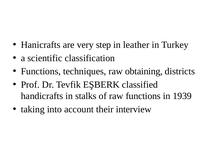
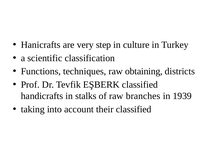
leather: leather -> culture
raw functions: functions -> branches
their interview: interview -> classified
